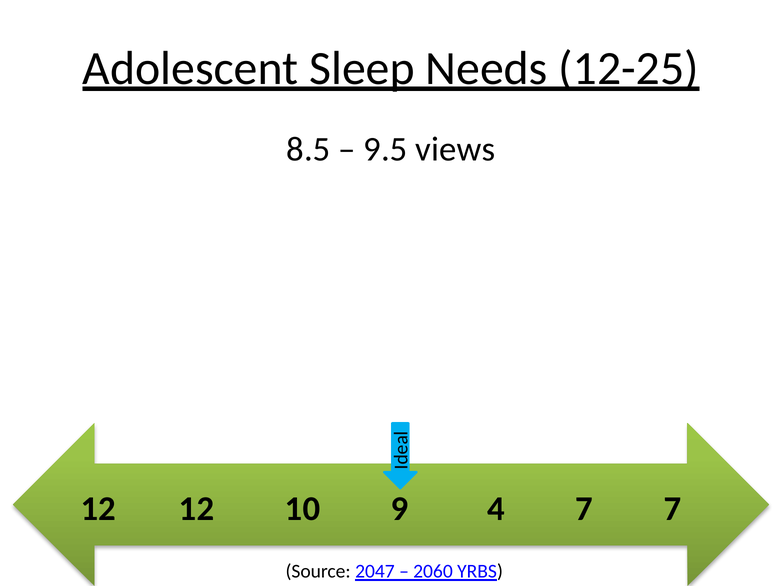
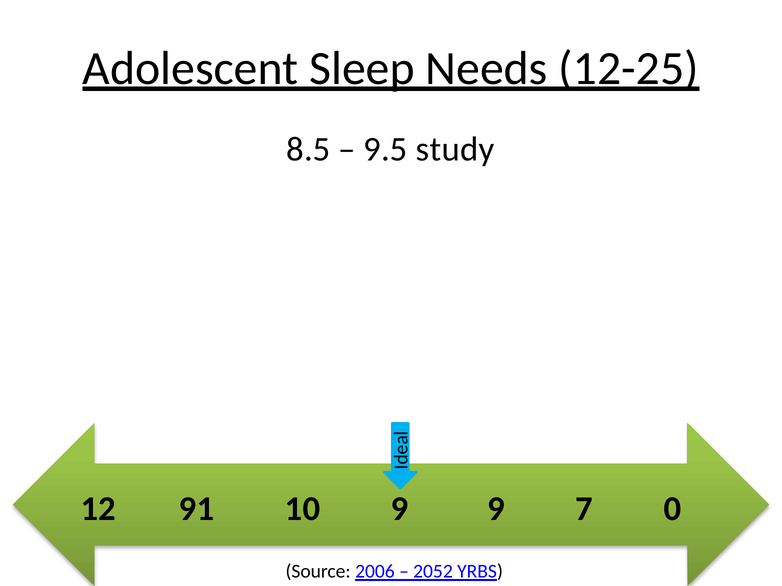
views: views -> study
12 12: 12 -> 91
9 4: 4 -> 9
7 7: 7 -> 0
2047: 2047 -> 2006
2060: 2060 -> 2052
